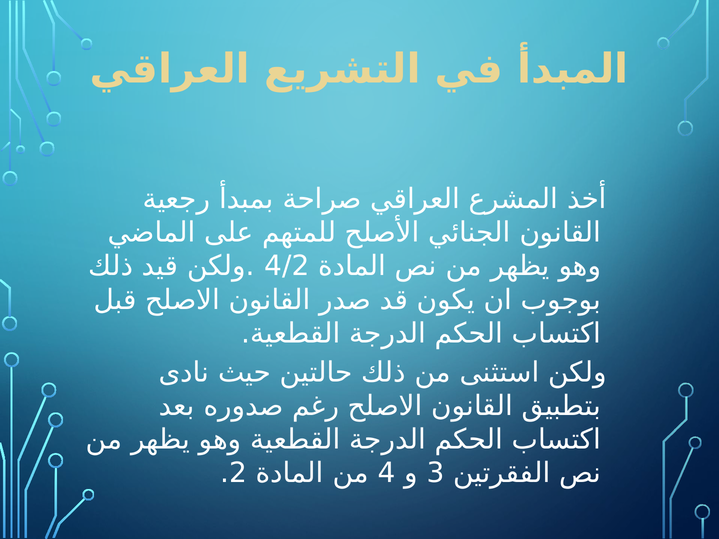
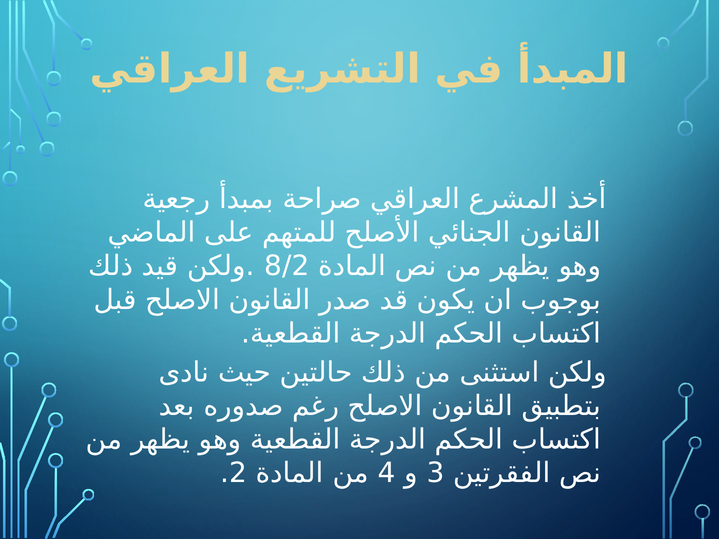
4/2: 4/2 -> 8/2
